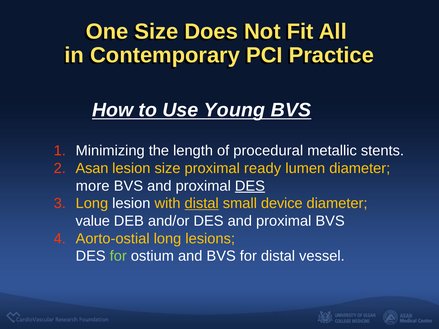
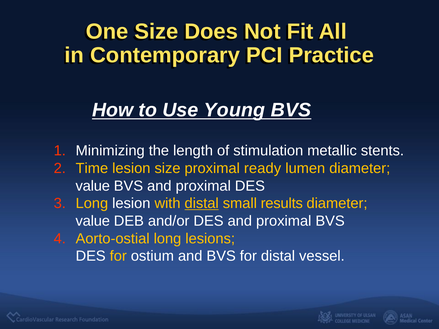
procedural: procedural -> stimulation
Asan: Asan -> Time
more at (93, 186): more -> value
DES at (250, 186) underline: present -> none
device: device -> results
for at (118, 256) colour: light green -> yellow
